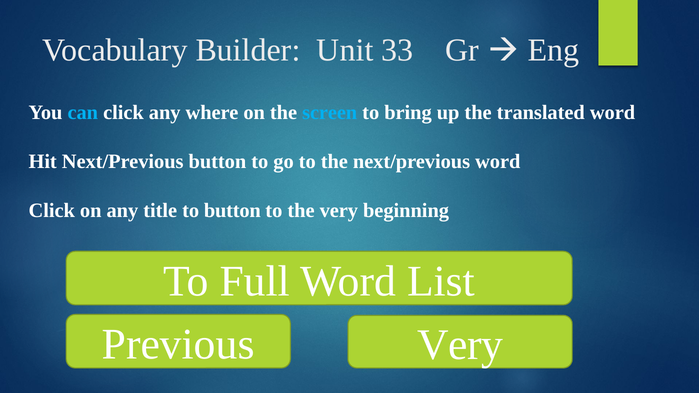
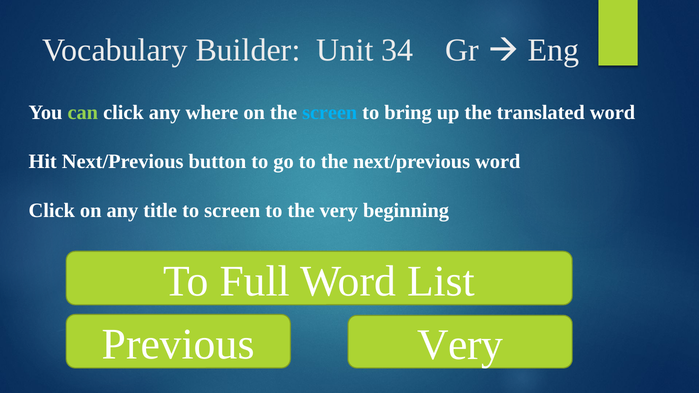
33: 33 -> 34
can colour: light blue -> light green
to button: button -> screen
